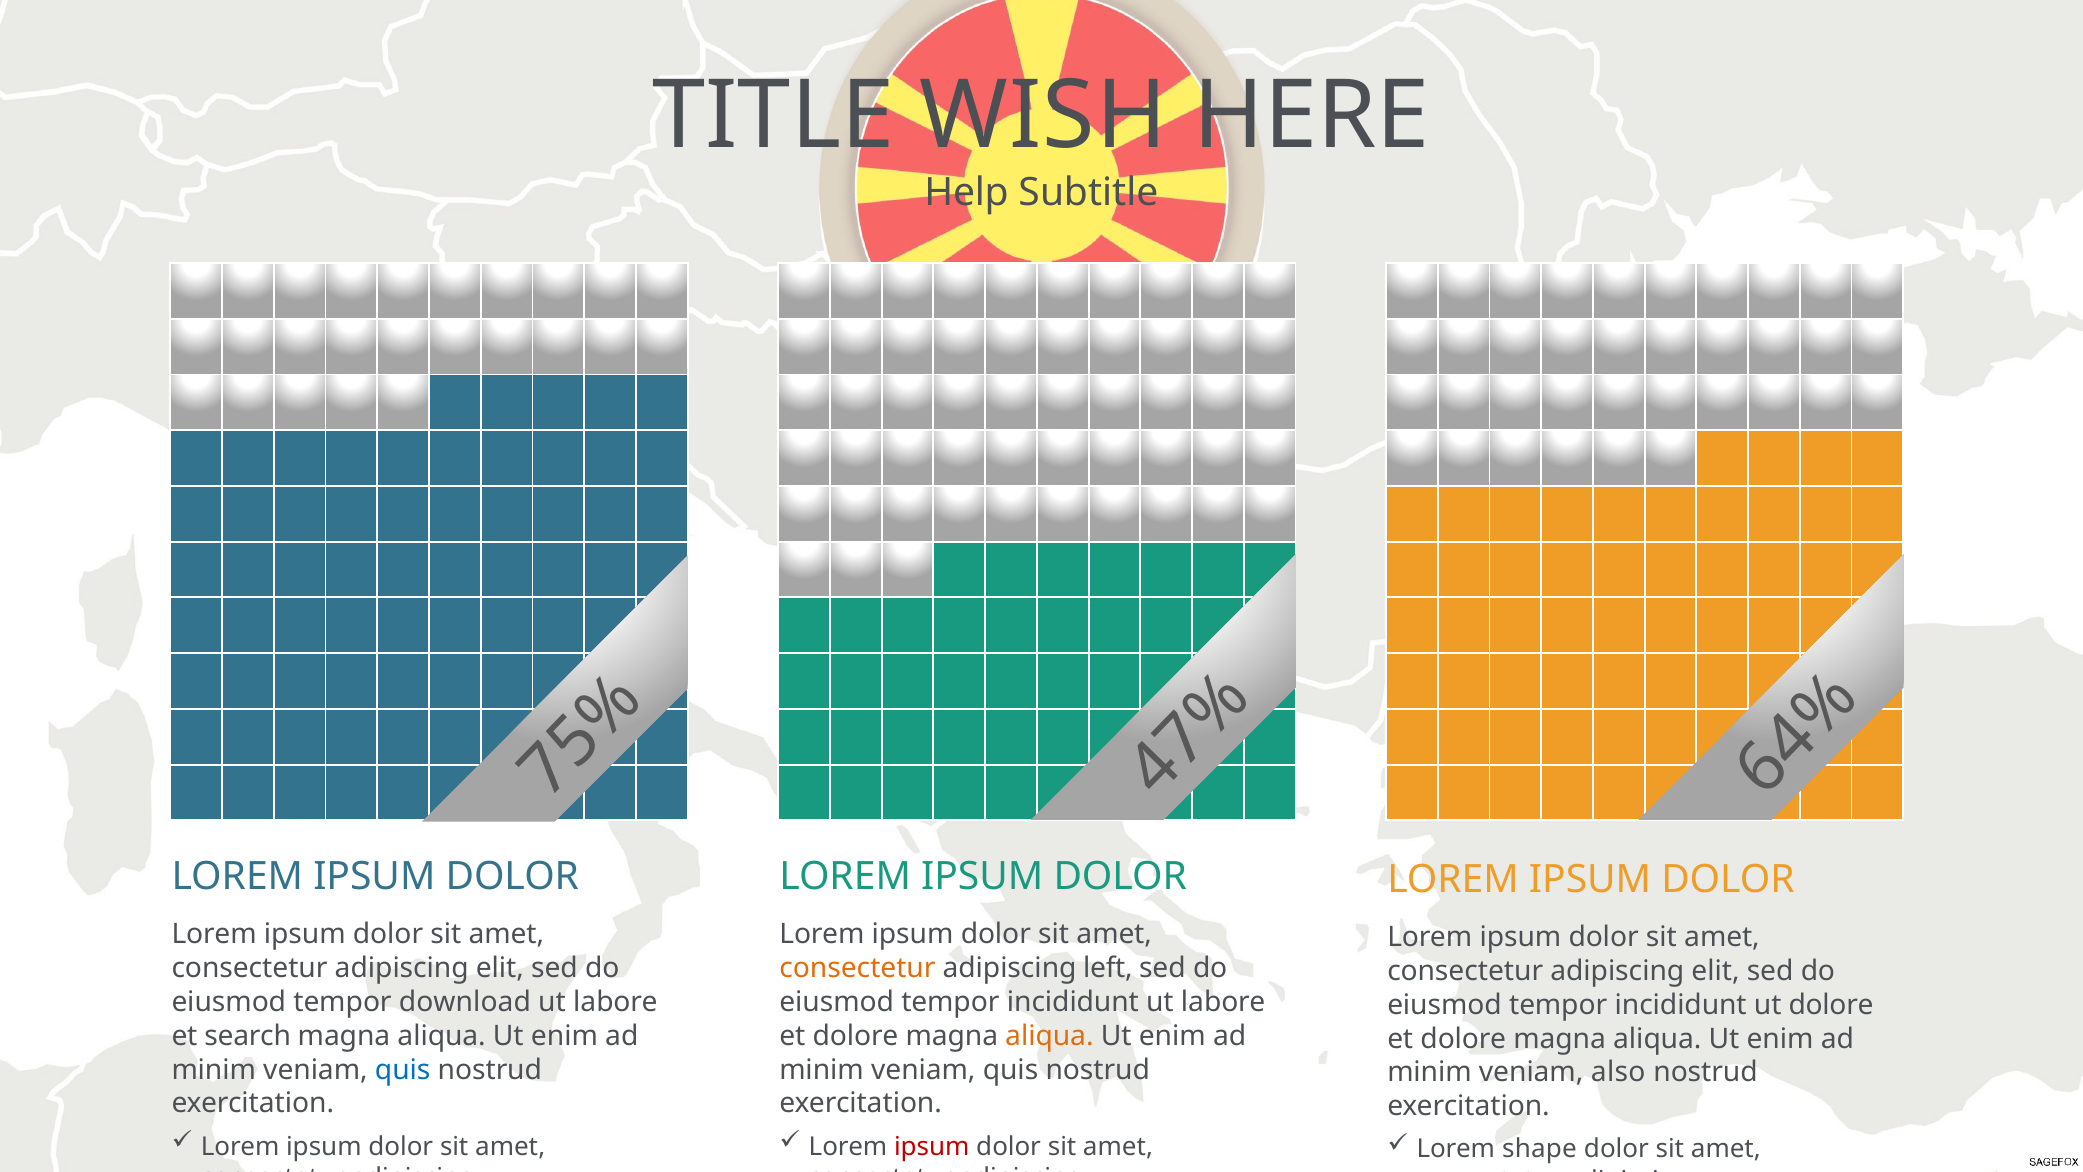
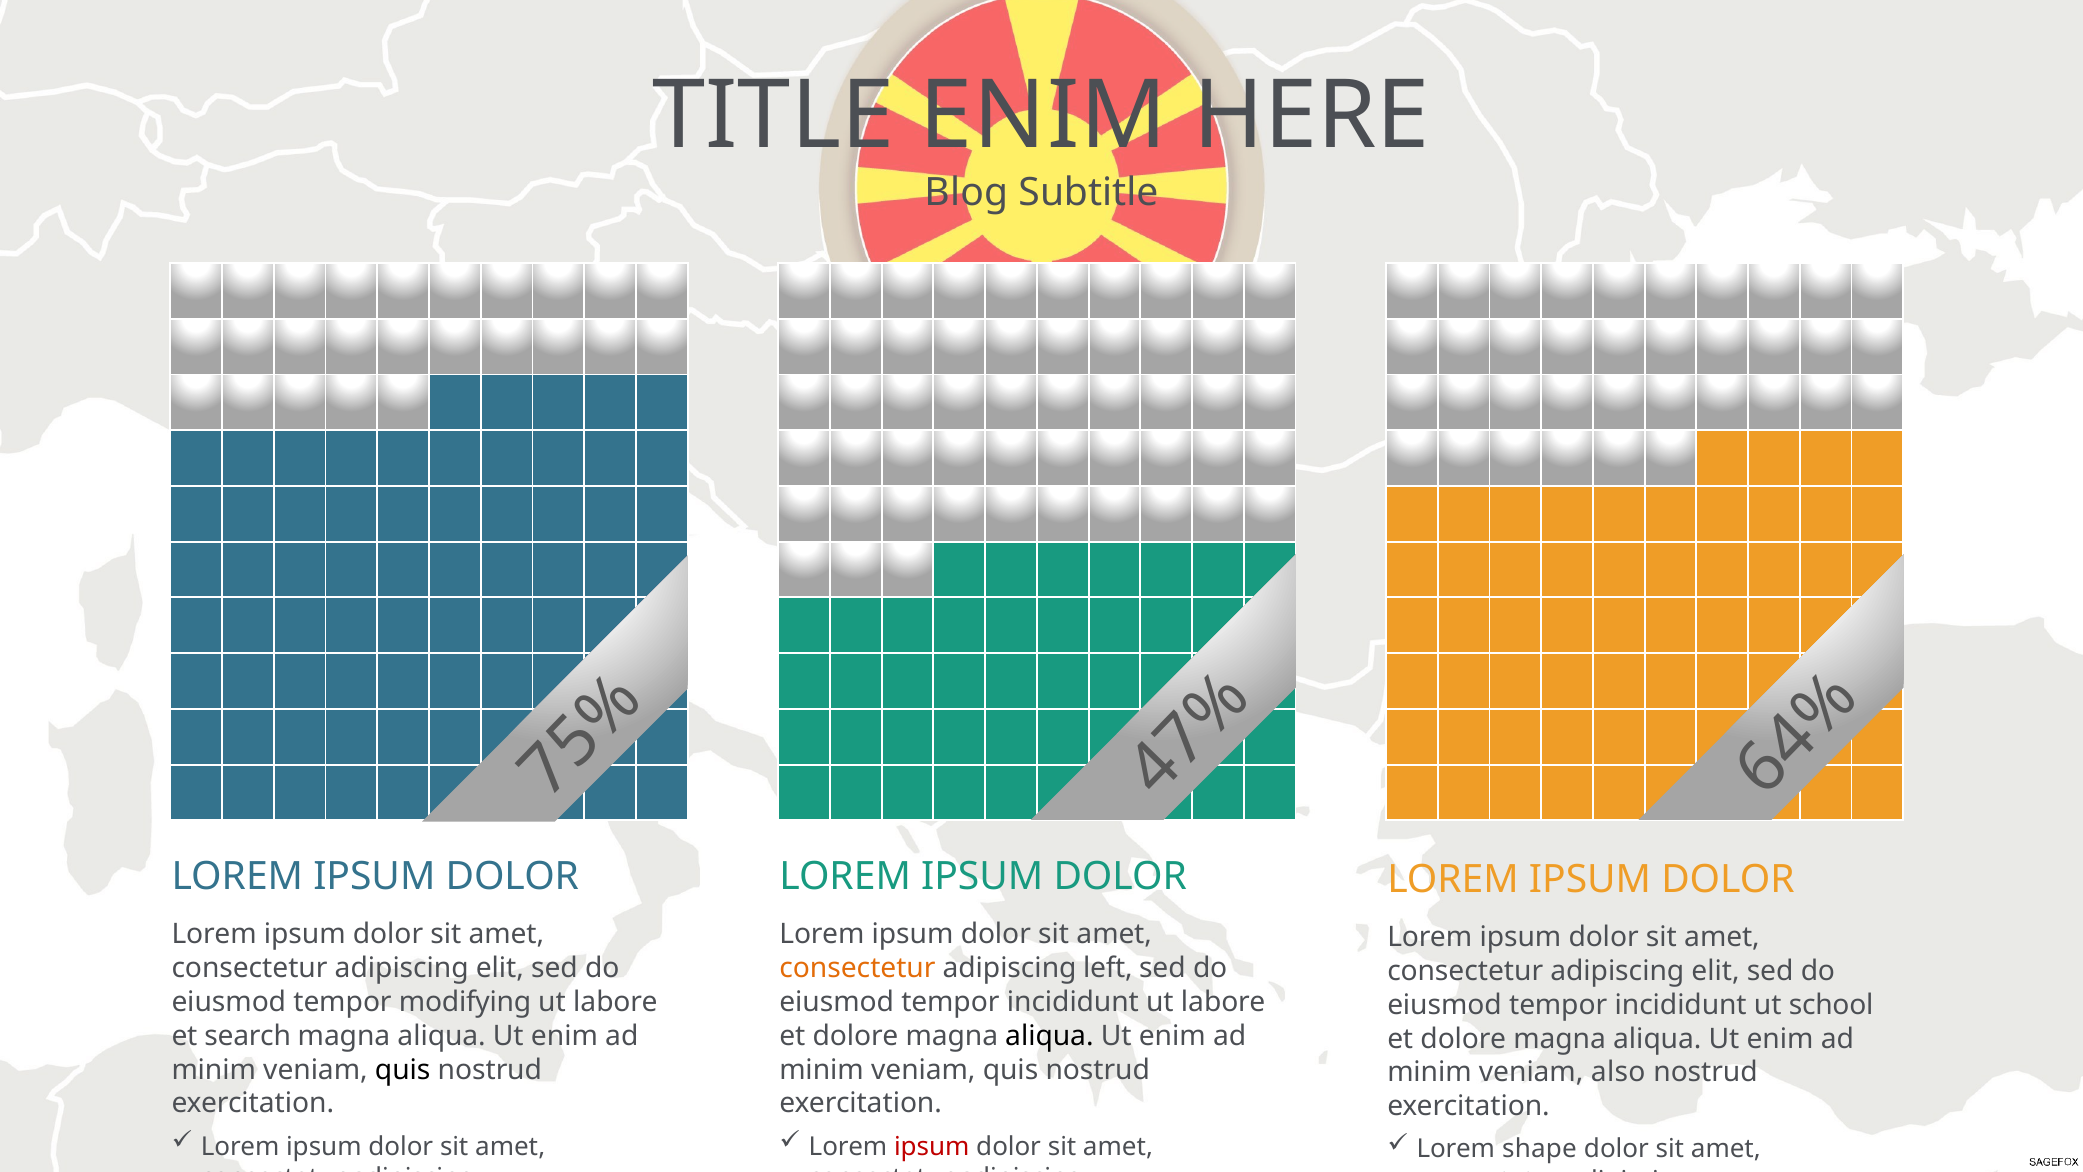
TITLE WISH: WISH -> ENIM
Help: Help -> Blog
download: download -> modifying
ut dolore: dolore -> school
aliqua at (1049, 1036) colour: orange -> black
quis at (403, 1069) colour: blue -> black
